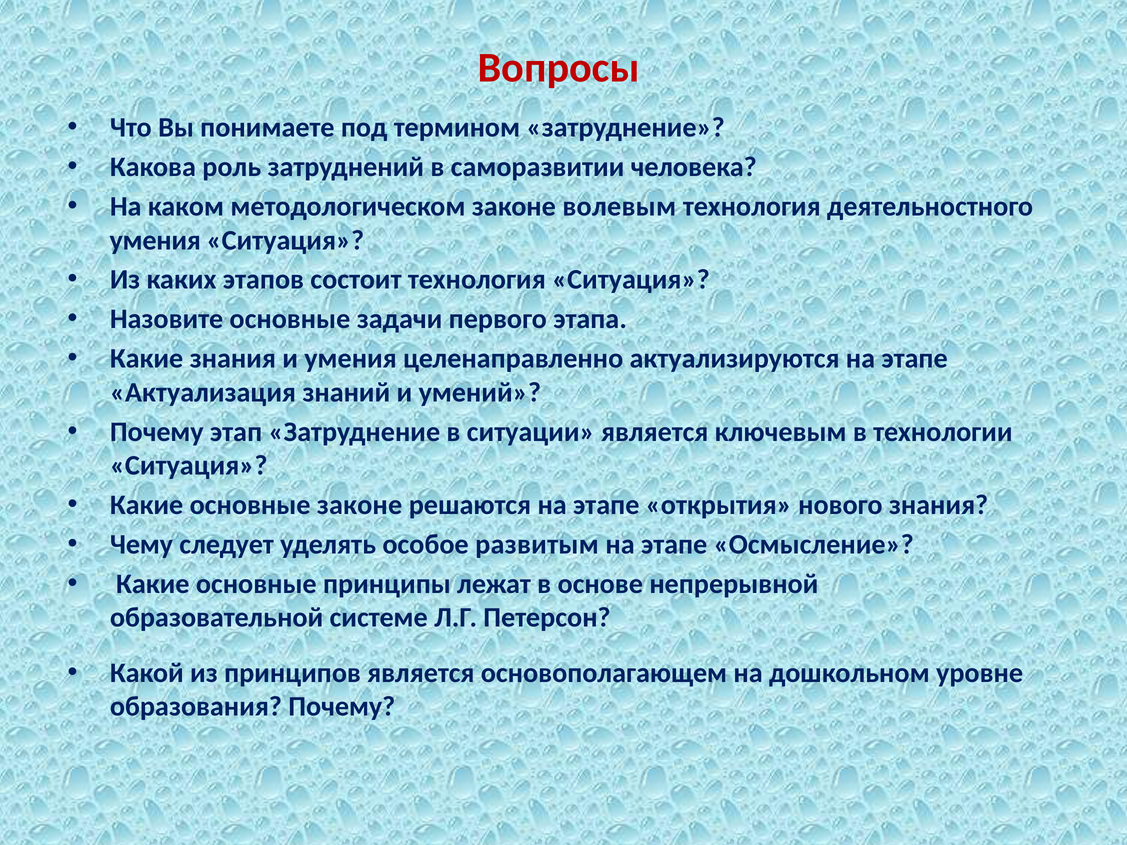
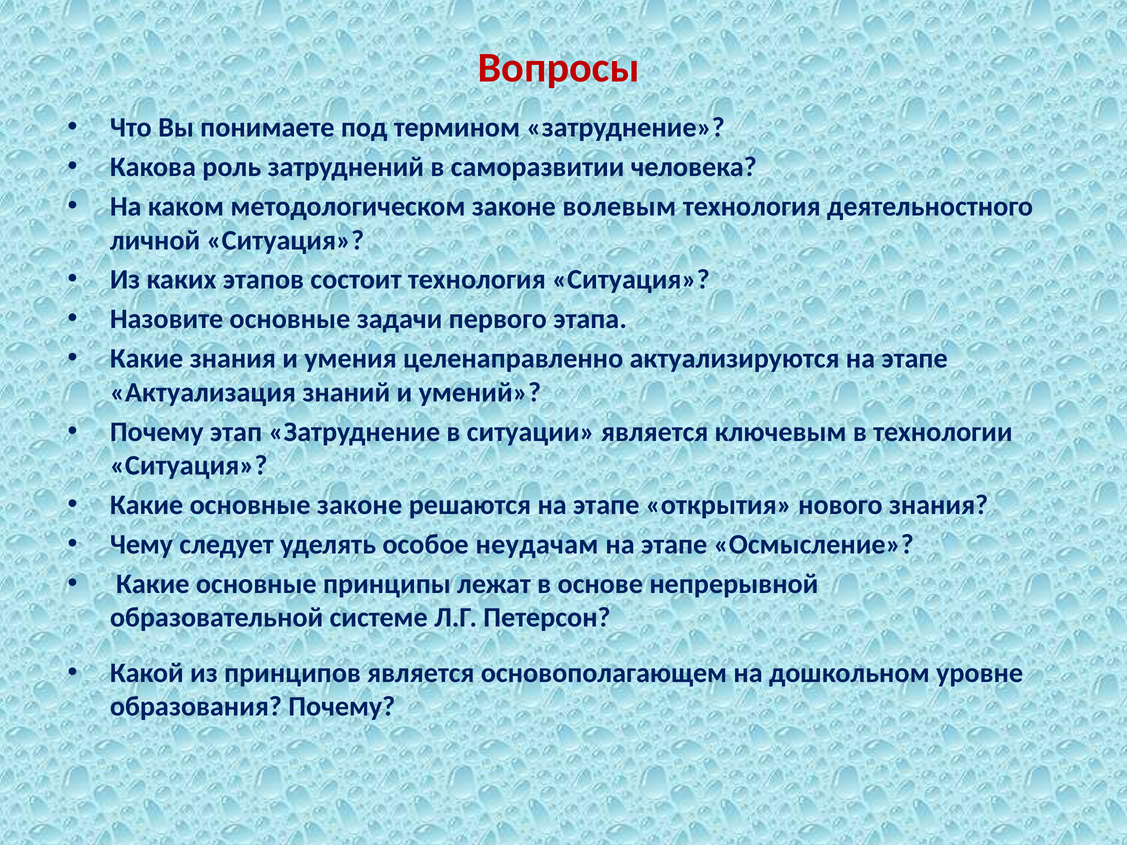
умения at (155, 240): умения -> личной
развитым: развитым -> неудачам
